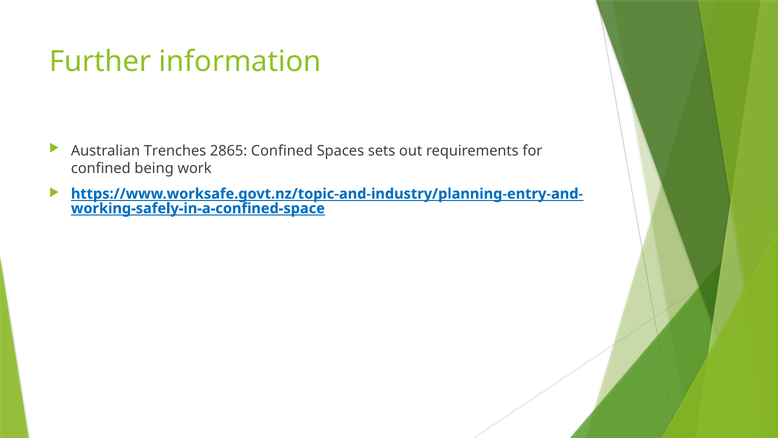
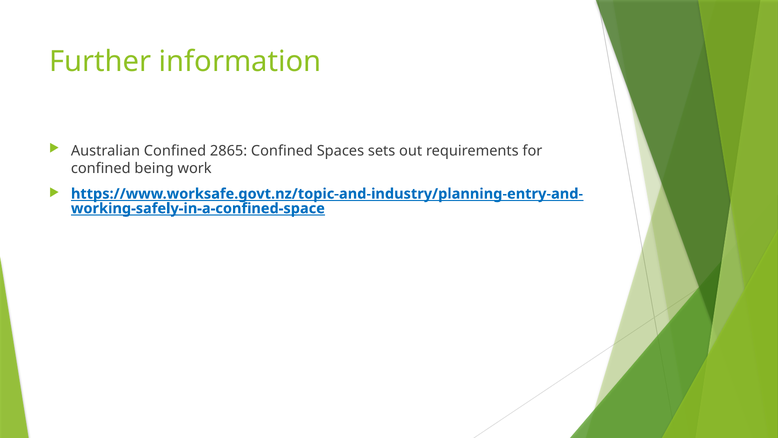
Australian Trenches: Trenches -> Confined
